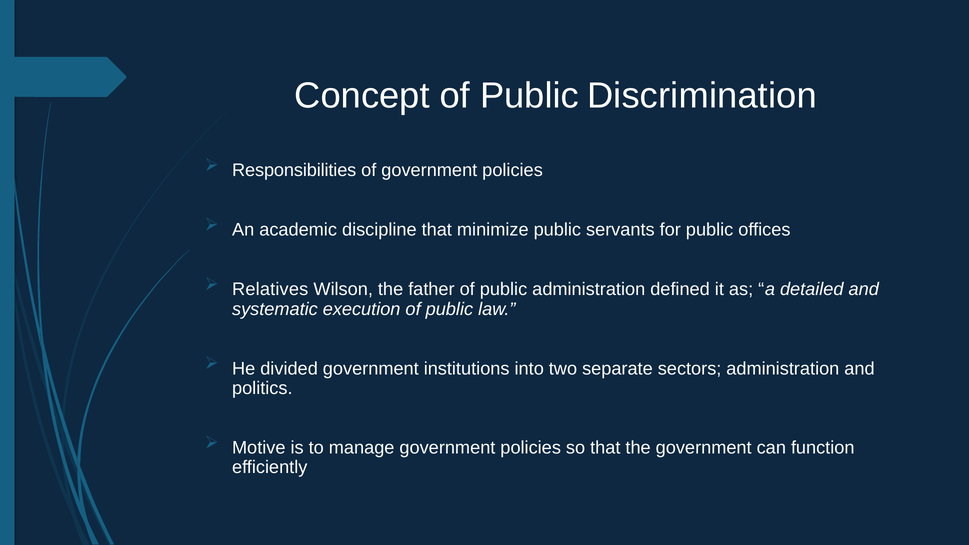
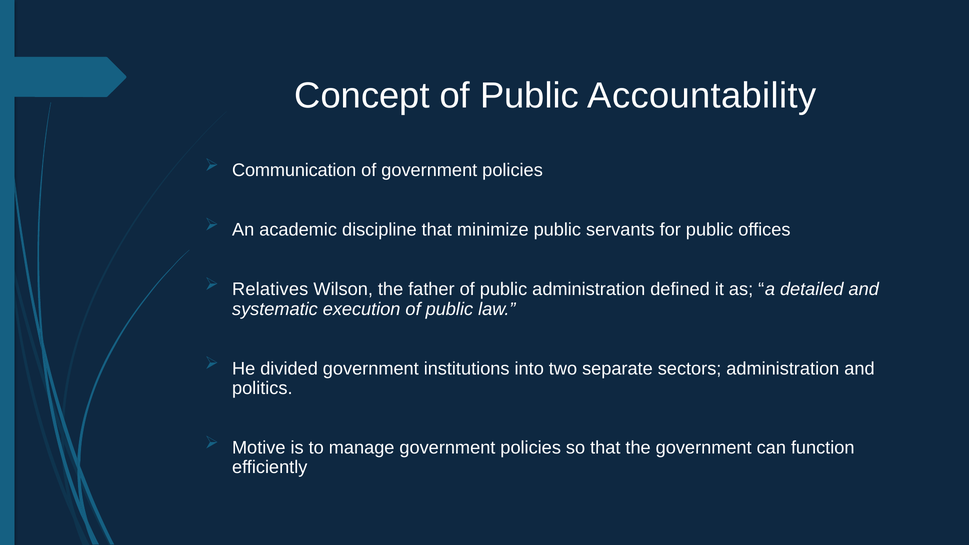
Discrimination: Discrimination -> Accountability
Responsibilities: Responsibilities -> Communication
